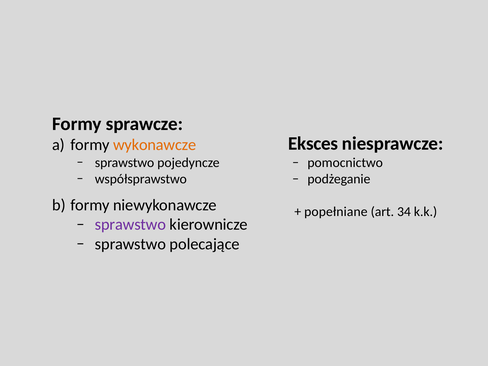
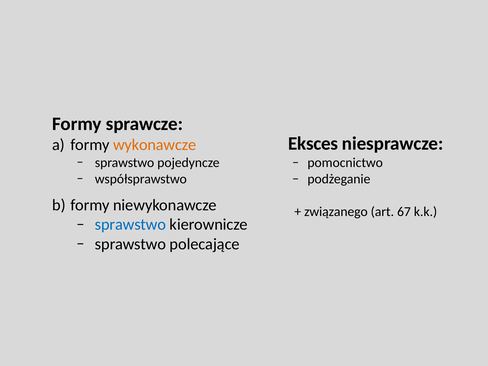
popełniane: popełniane -> związanego
34: 34 -> 67
sprawstwo at (130, 225) colour: purple -> blue
